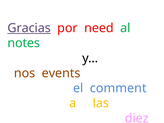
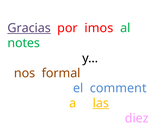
need: need -> imos
events: events -> formal
las underline: none -> present
